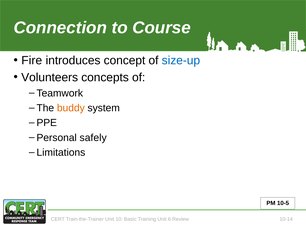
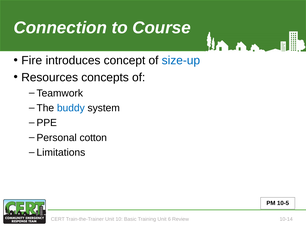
Volunteers: Volunteers -> Resources
buddy colour: orange -> blue
safely: safely -> cotton
